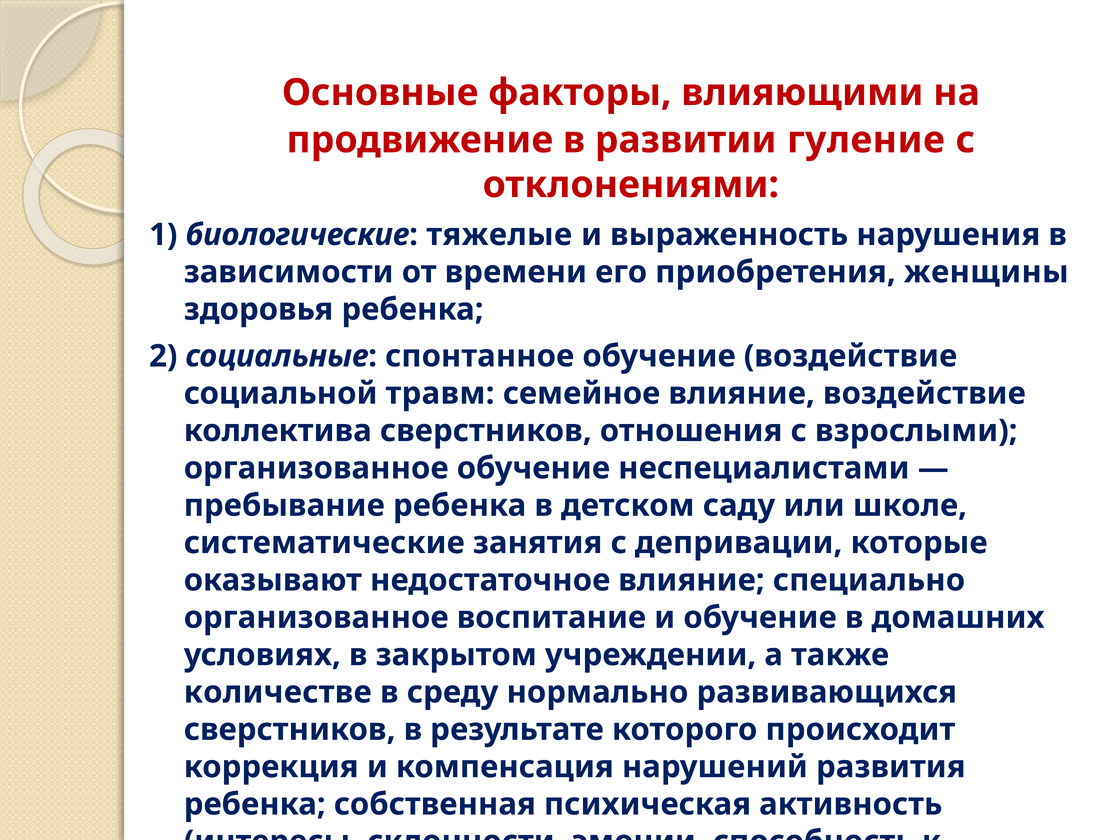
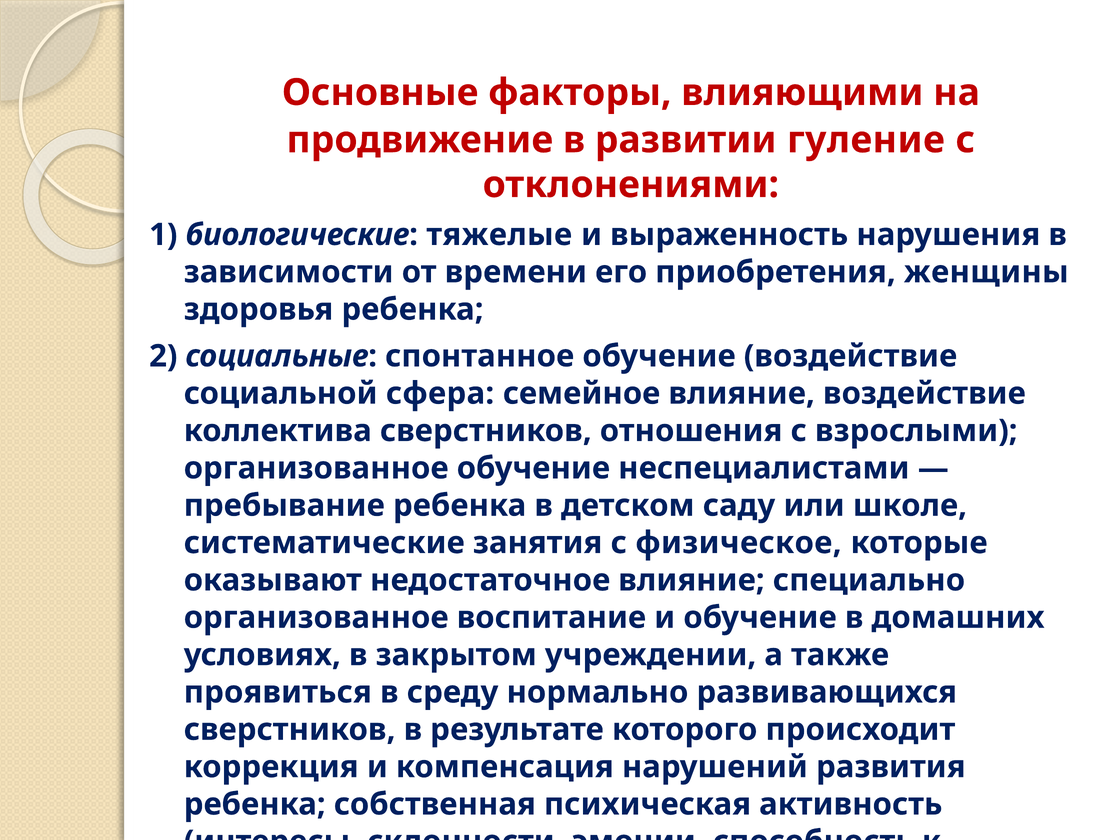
травм: травм -> сфера
депривации: депривации -> физическое
количестве: количестве -> проявиться
